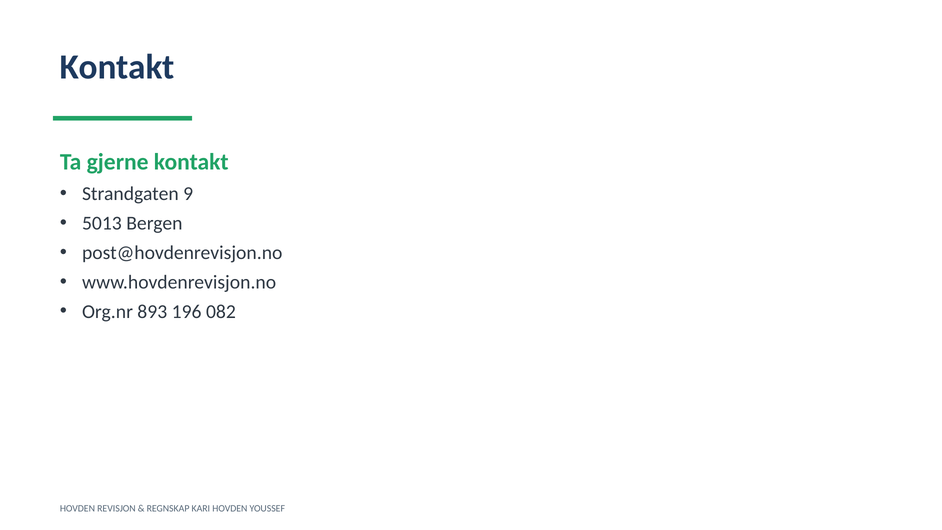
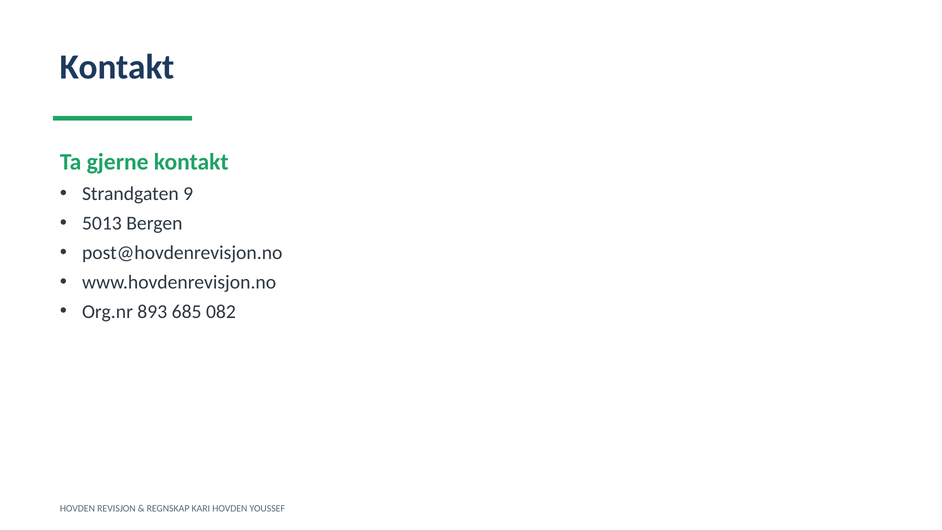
196: 196 -> 685
